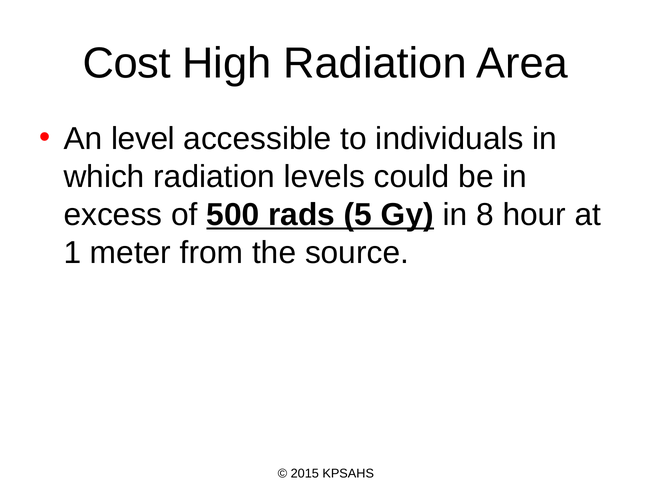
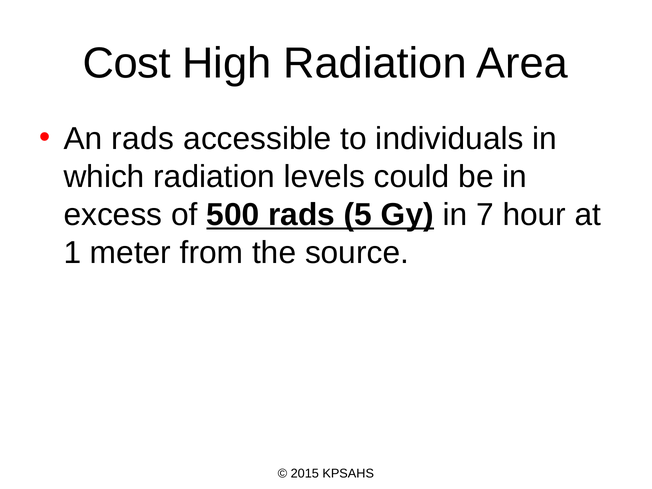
An level: level -> rads
8: 8 -> 7
